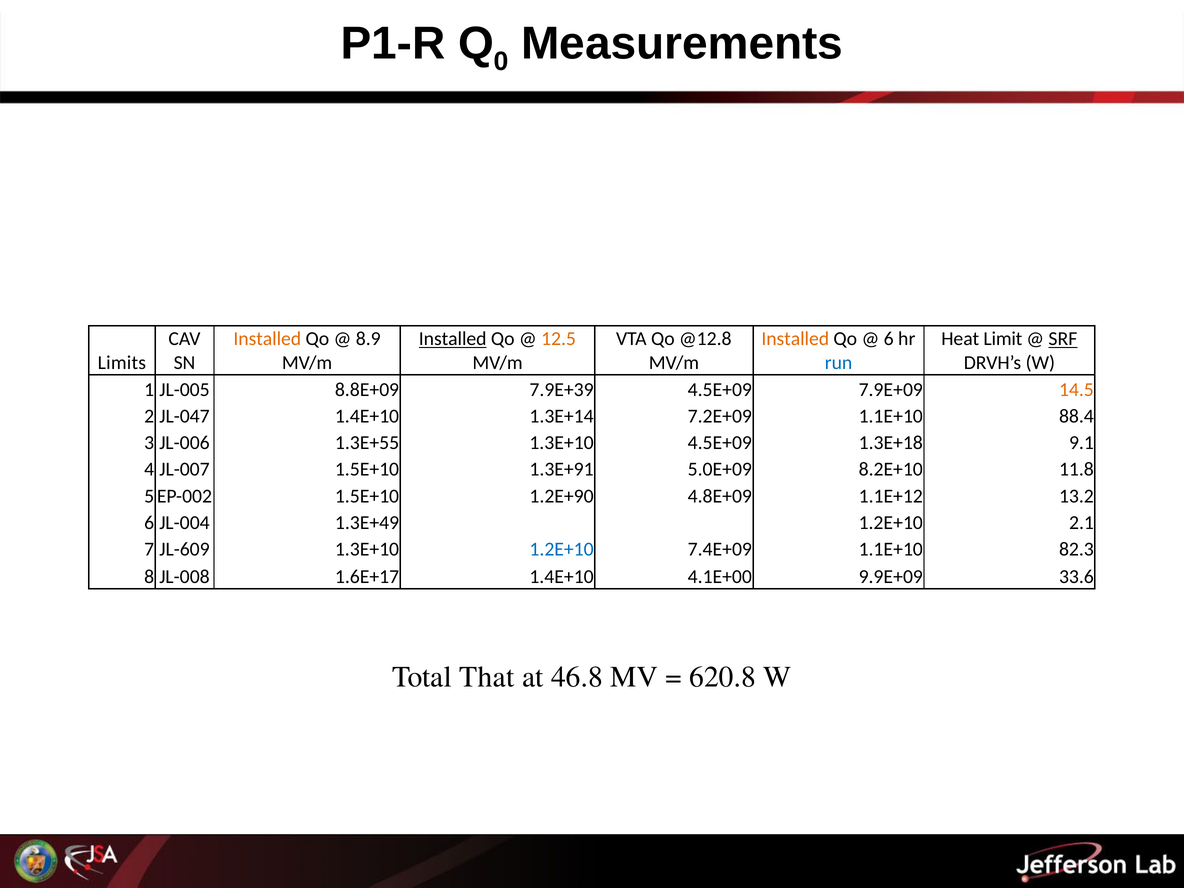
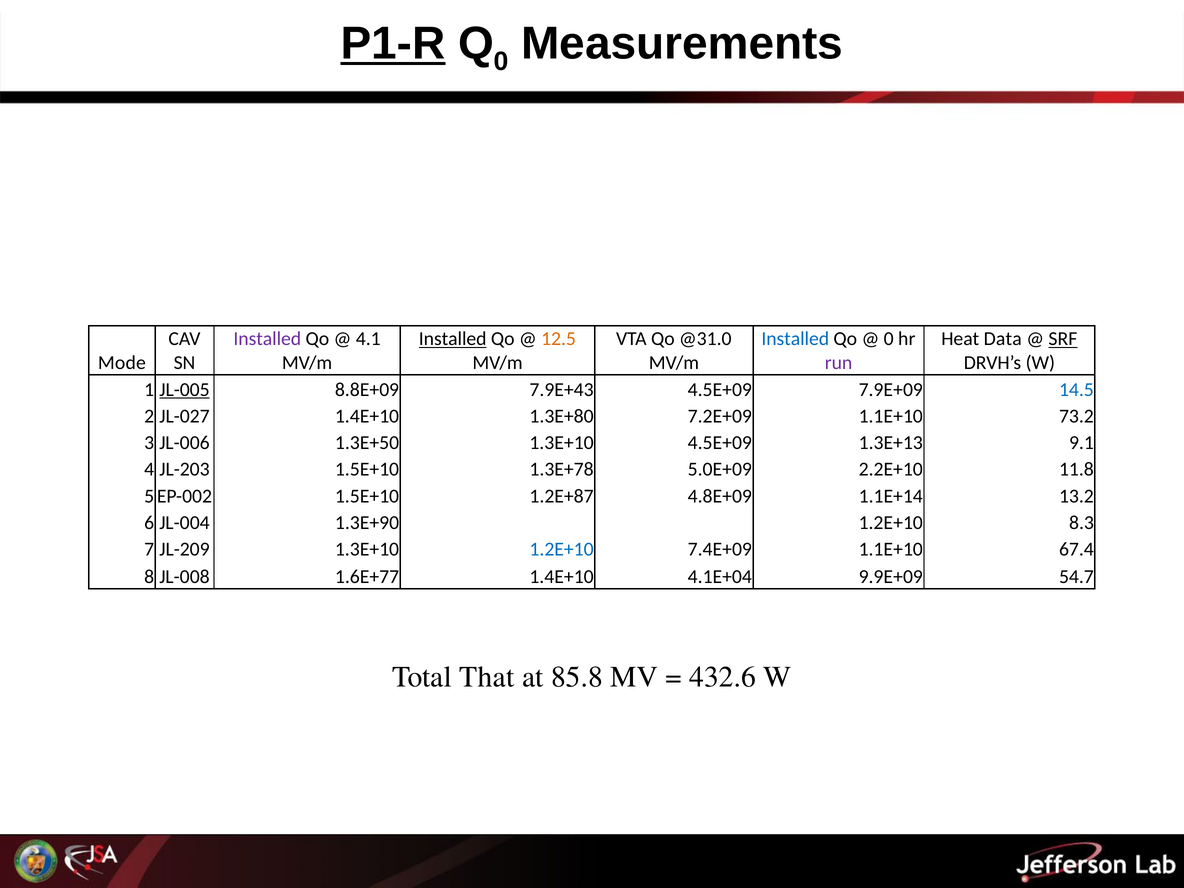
P1-R underline: none -> present
Installed at (267, 339) colour: orange -> purple
8.9: 8.9 -> 4.1
@12.8: @12.8 -> @31.0
Installed at (795, 339) colour: orange -> blue
6 at (889, 339): 6 -> 0
Limit: Limit -> Data
Limits: Limits -> Mode
run colour: blue -> purple
JL-005 underline: none -> present
7.9E+39: 7.9E+39 -> 7.9E+43
14.5 colour: orange -> blue
JL-047: JL-047 -> JL-027
1.3E+14: 1.3E+14 -> 1.3E+80
88.4: 88.4 -> 73.2
1.3E+55: 1.3E+55 -> 1.3E+50
1.3E+18: 1.3E+18 -> 1.3E+13
JL-007: JL-007 -> JL-203
1.3E+91: 1.3E+91 -> 1.3E+78
8.2E+10: 8.2E+10 -> 2.2E+10
1.2E+90: 1.2E+90 -> 1.2E+87
1.1E+12: 1.1E+12 -> 1.1E+14
1.3E+49: 1.3E+49 -> 1.3E+90
2.1: 2.1 -> 8.3
JL-609: JL-609 -> JL-209
82.3: 82.3 -> 67.4
1.6E+17: 1.6E+17 -> 1.6E+77
4.1E+00: 4.1E+00 -> 4.1E+04
33.6: 33.6 -> 54.7
46.8: 46.8 -> 85.8
620.8: 620.8 -> 432.6
